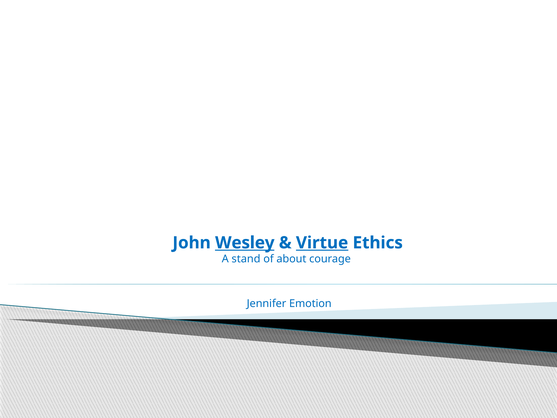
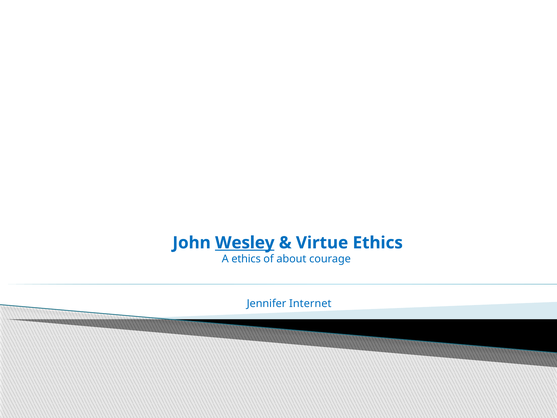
Virtue underline: present -> none
A stand: stand -> ethics
Emotion: Emotion -> Internet
